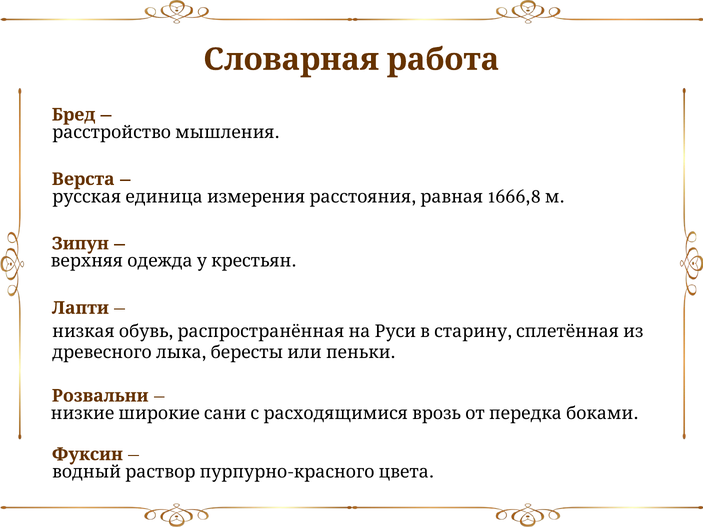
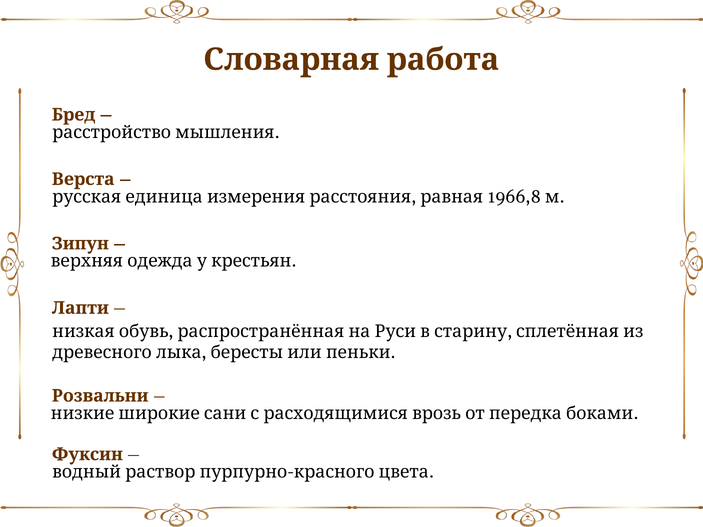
1666,8: 1666,8 -> 1966,8
